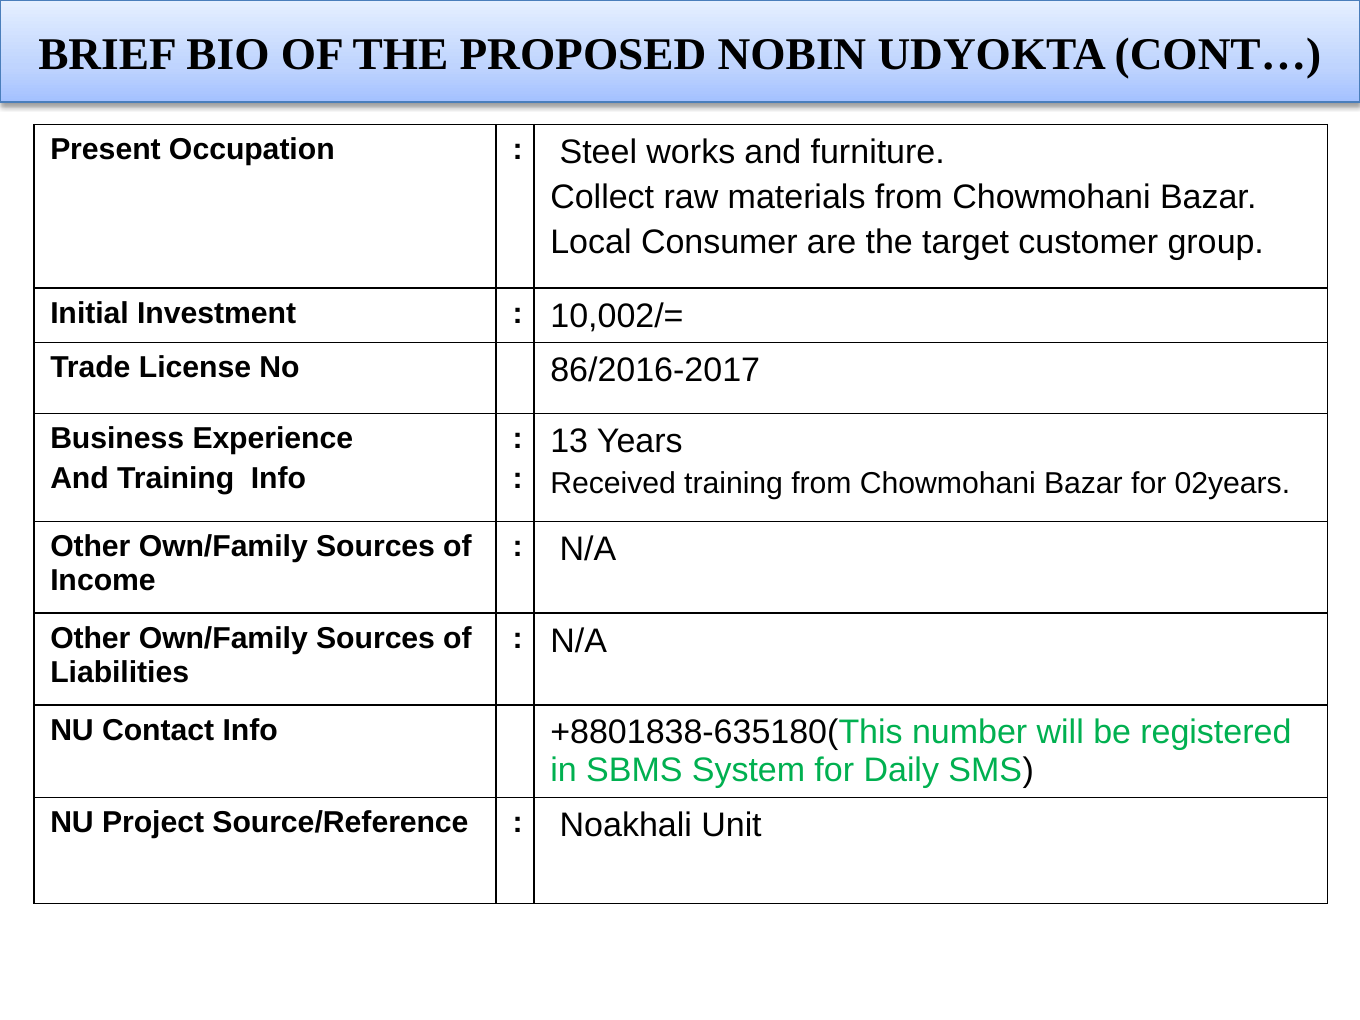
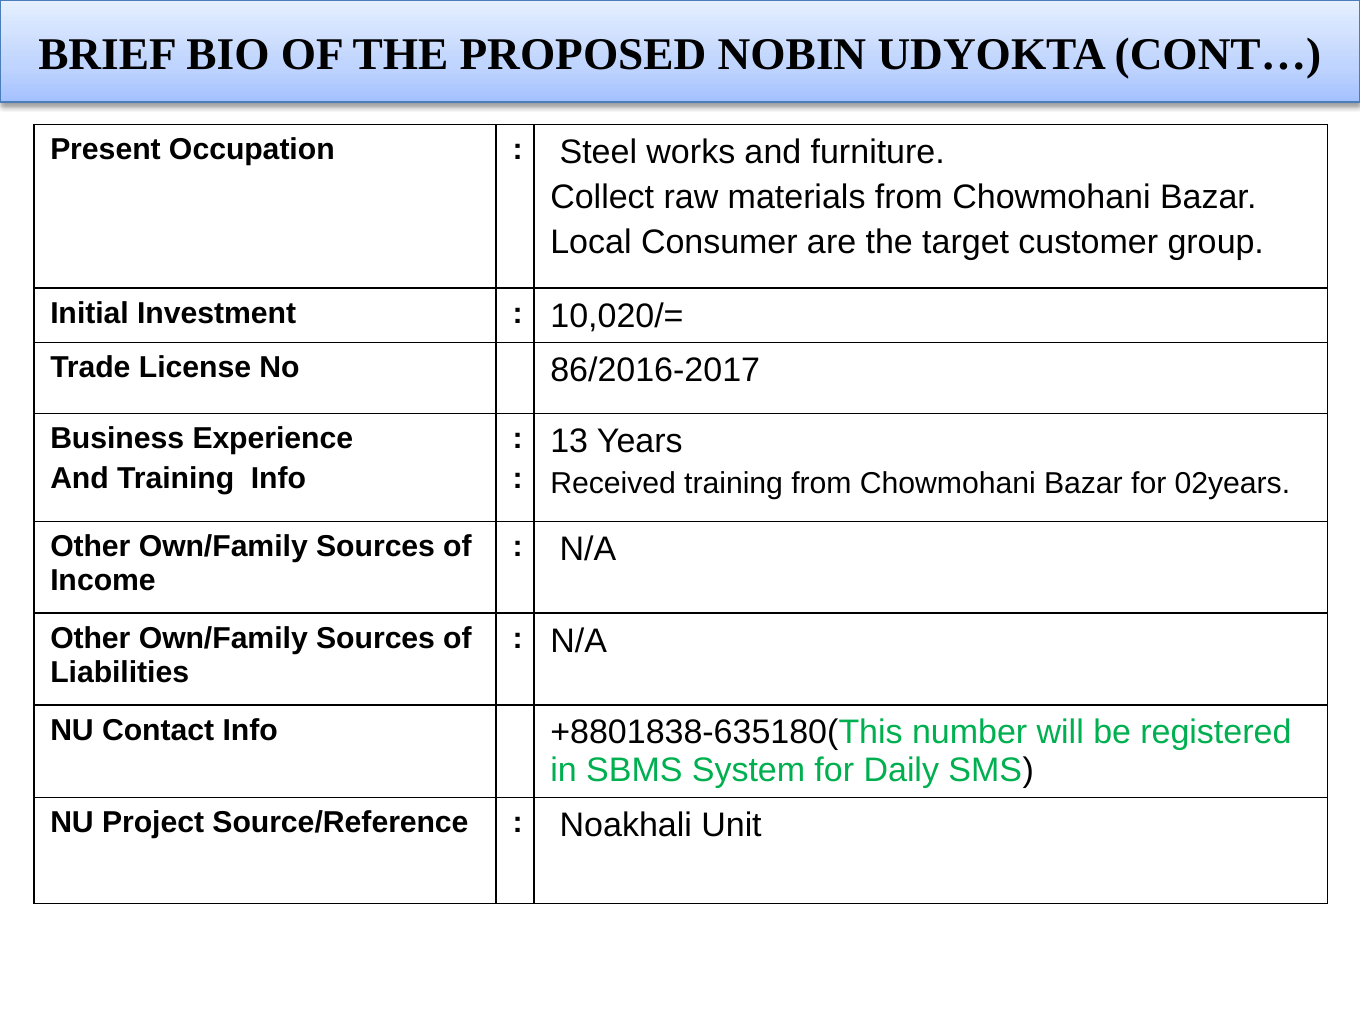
10,002/=: 10,002/= -> 10,020/=
